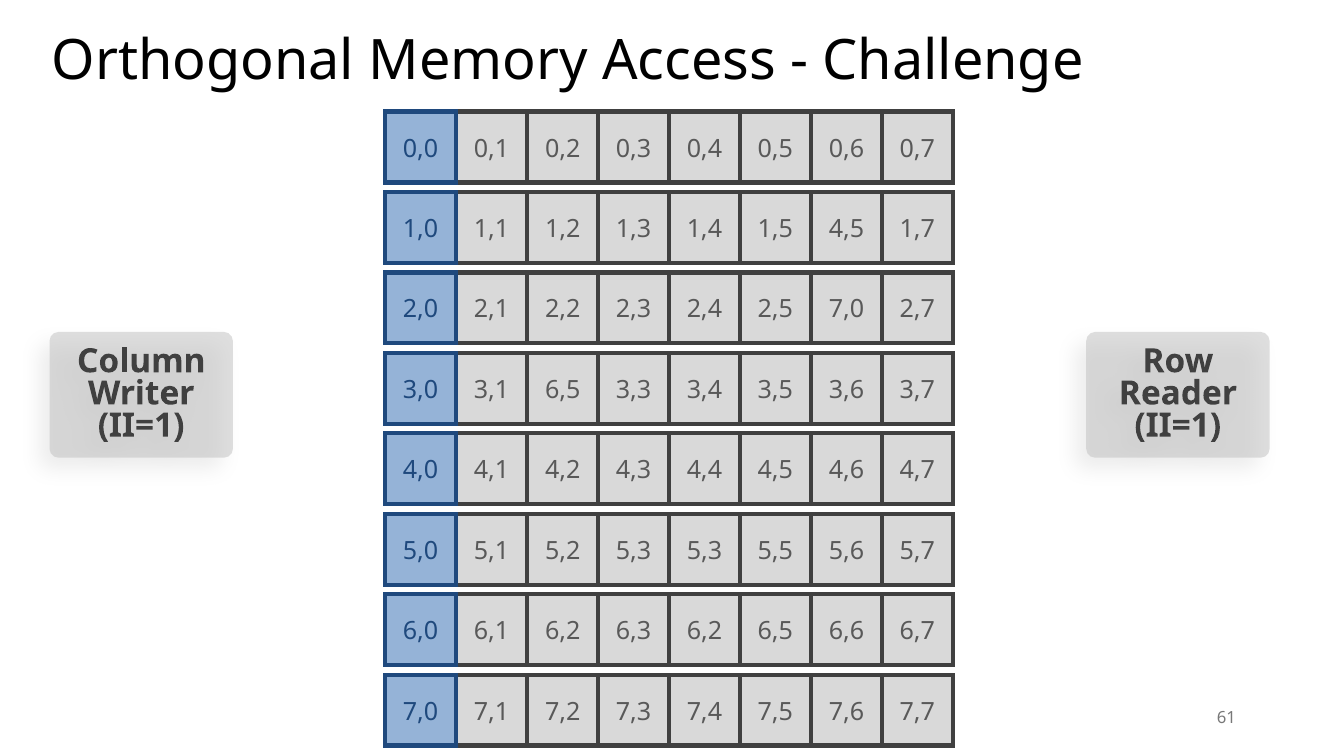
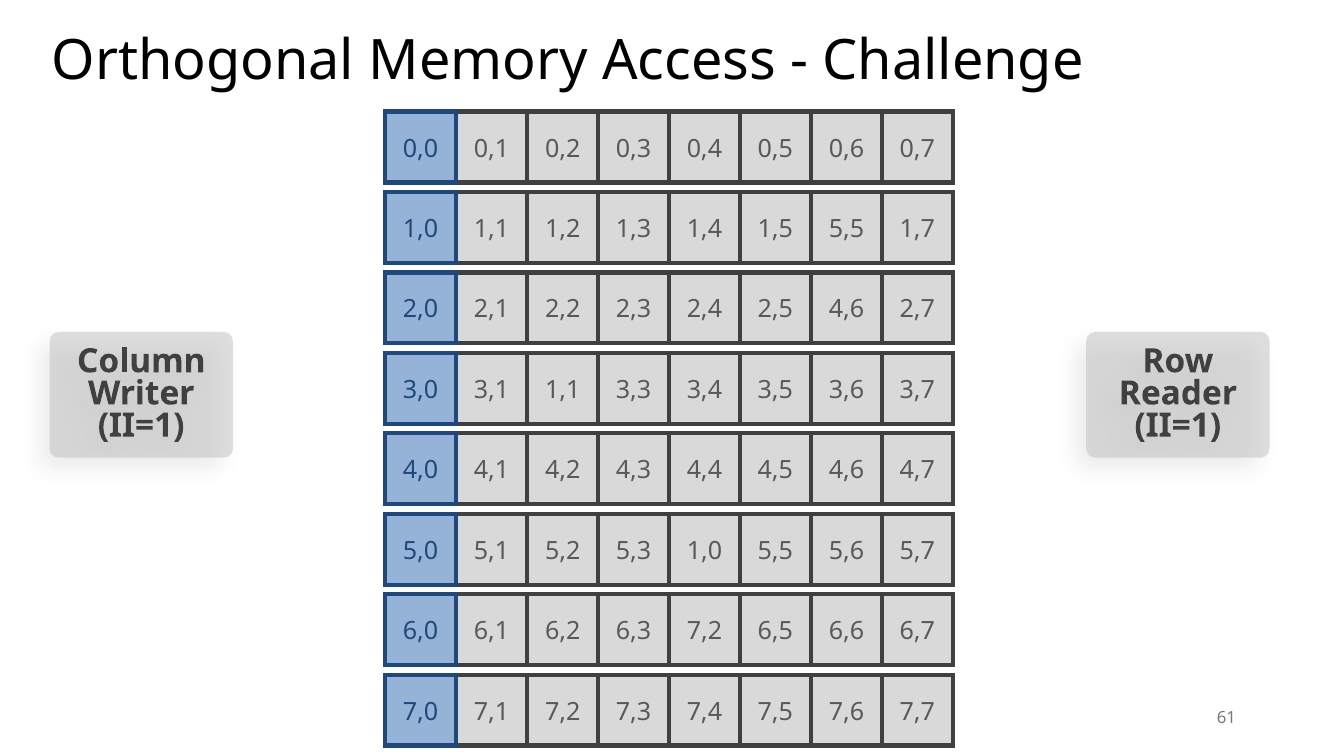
1,5 4,5: 4,5 -> 5,5
2,5 7,0: 7,0 -> 4,6
3,1 6,5: 6,5 -> 1,1
5,3 5,3: 5,3 -> 1,0
6,3 6,2: 6,2 -> 7,2
